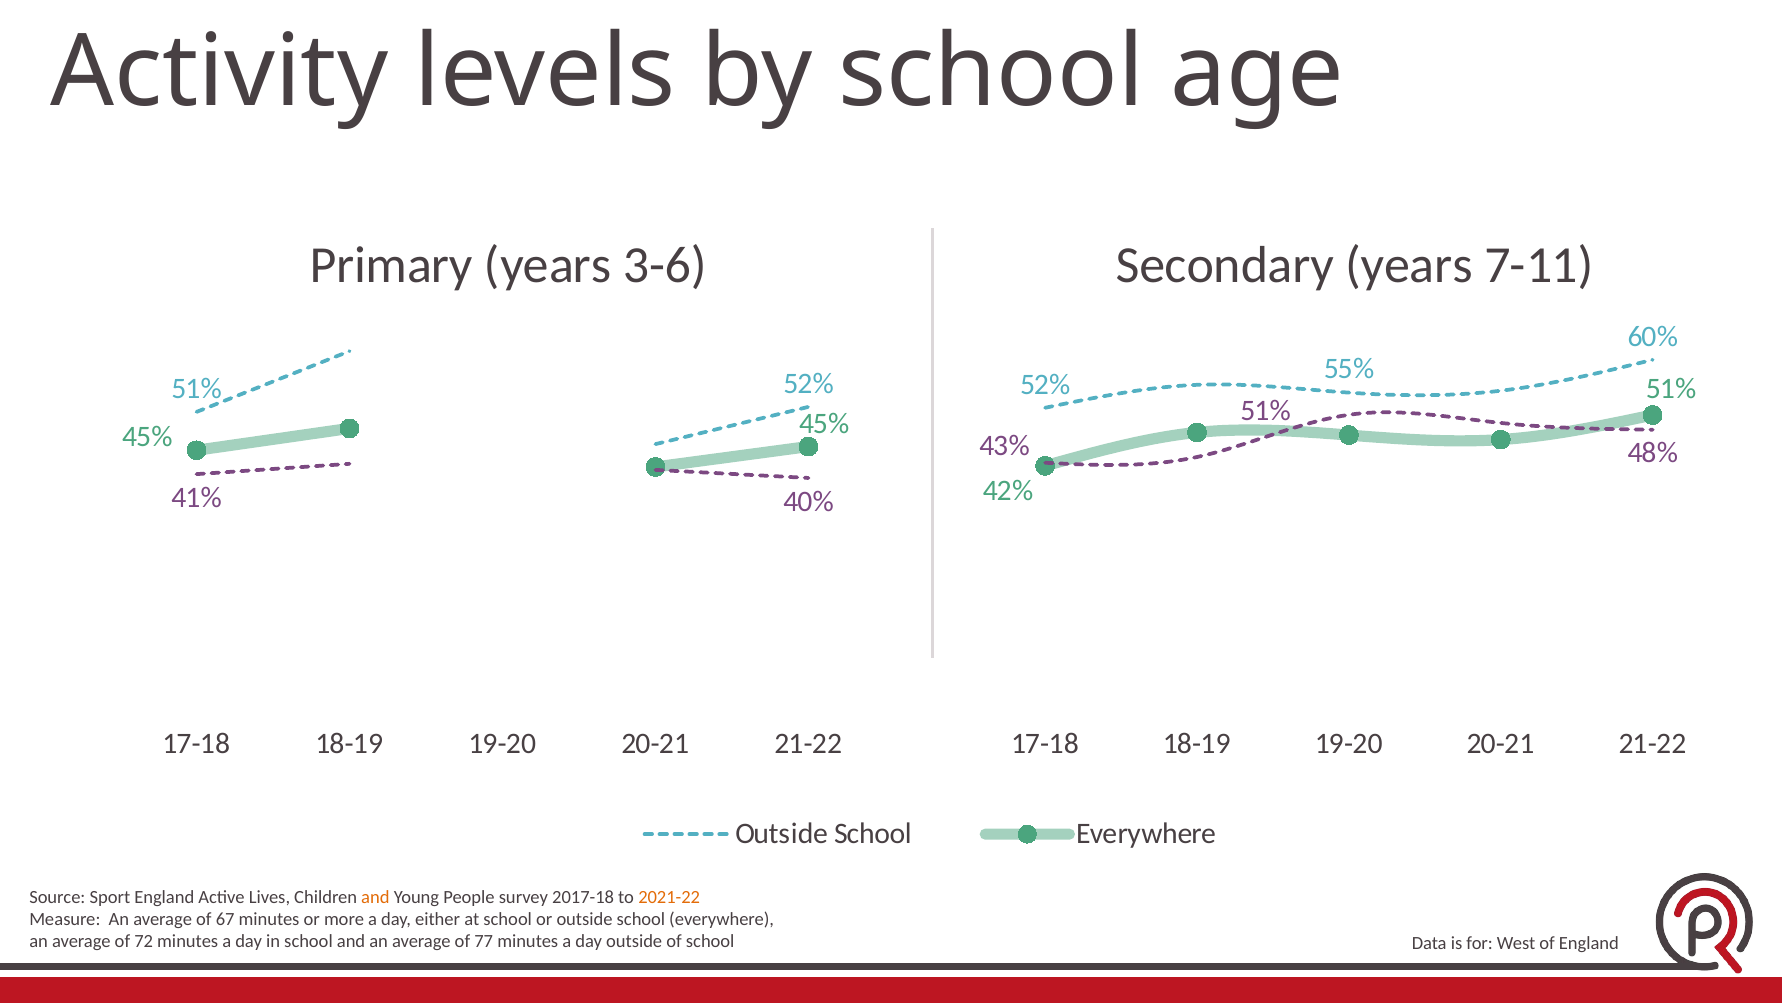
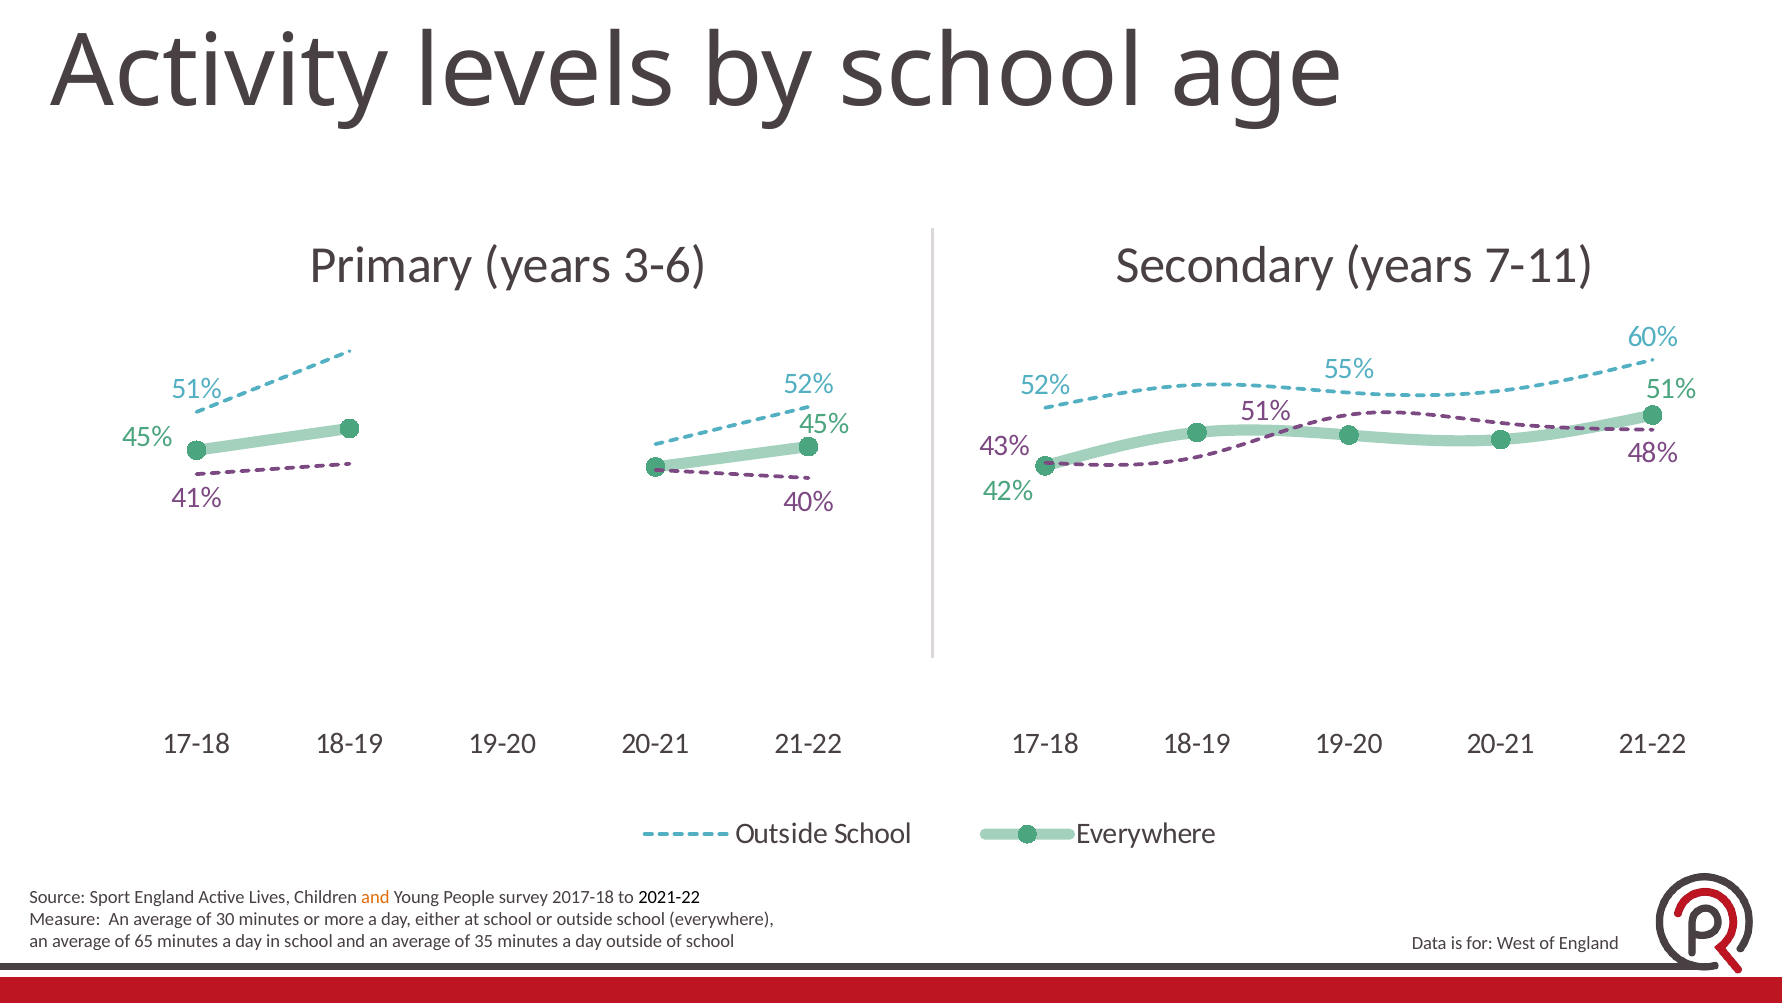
2021-22 colour: orange -> black
67: 67 -> 30
72: 72 -> 65
77: 77 -> 35
